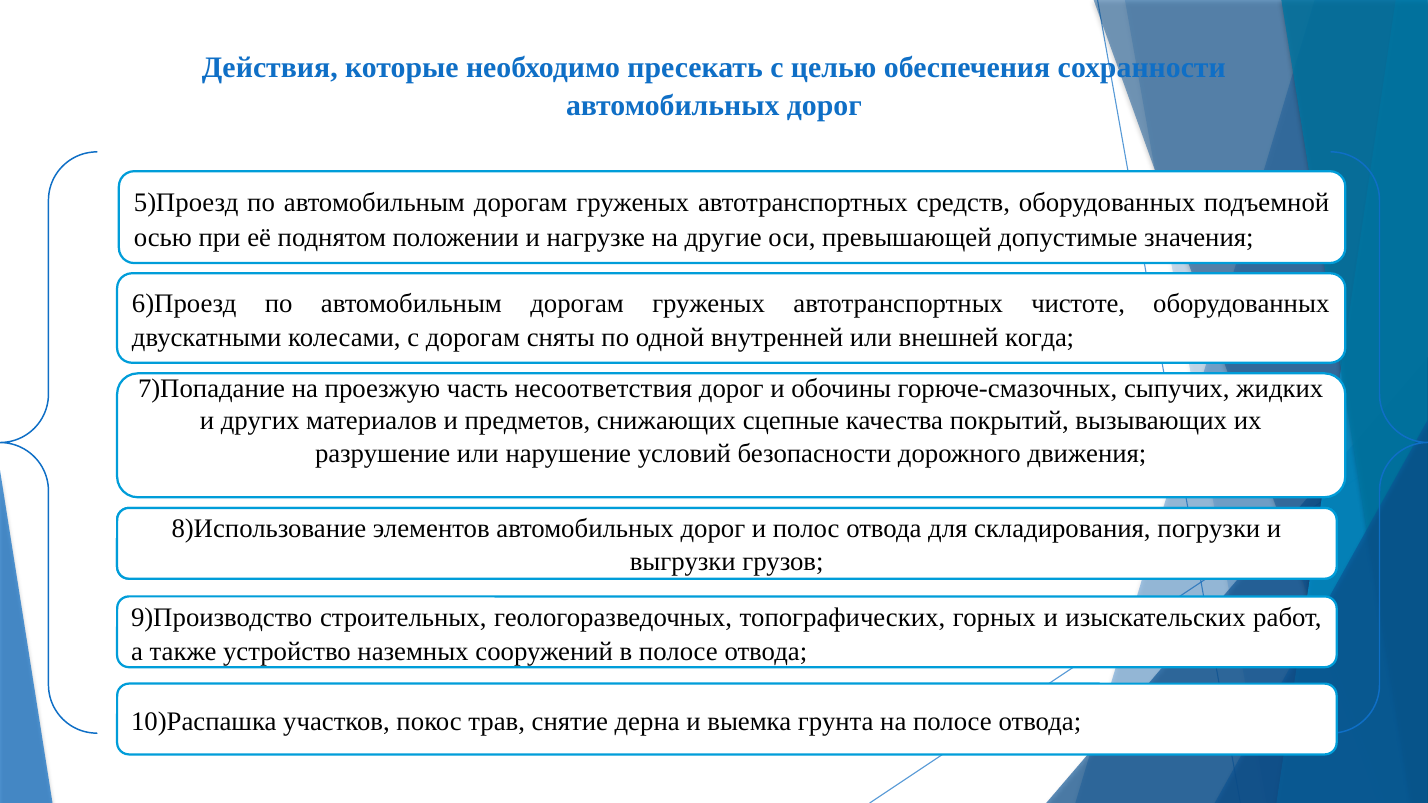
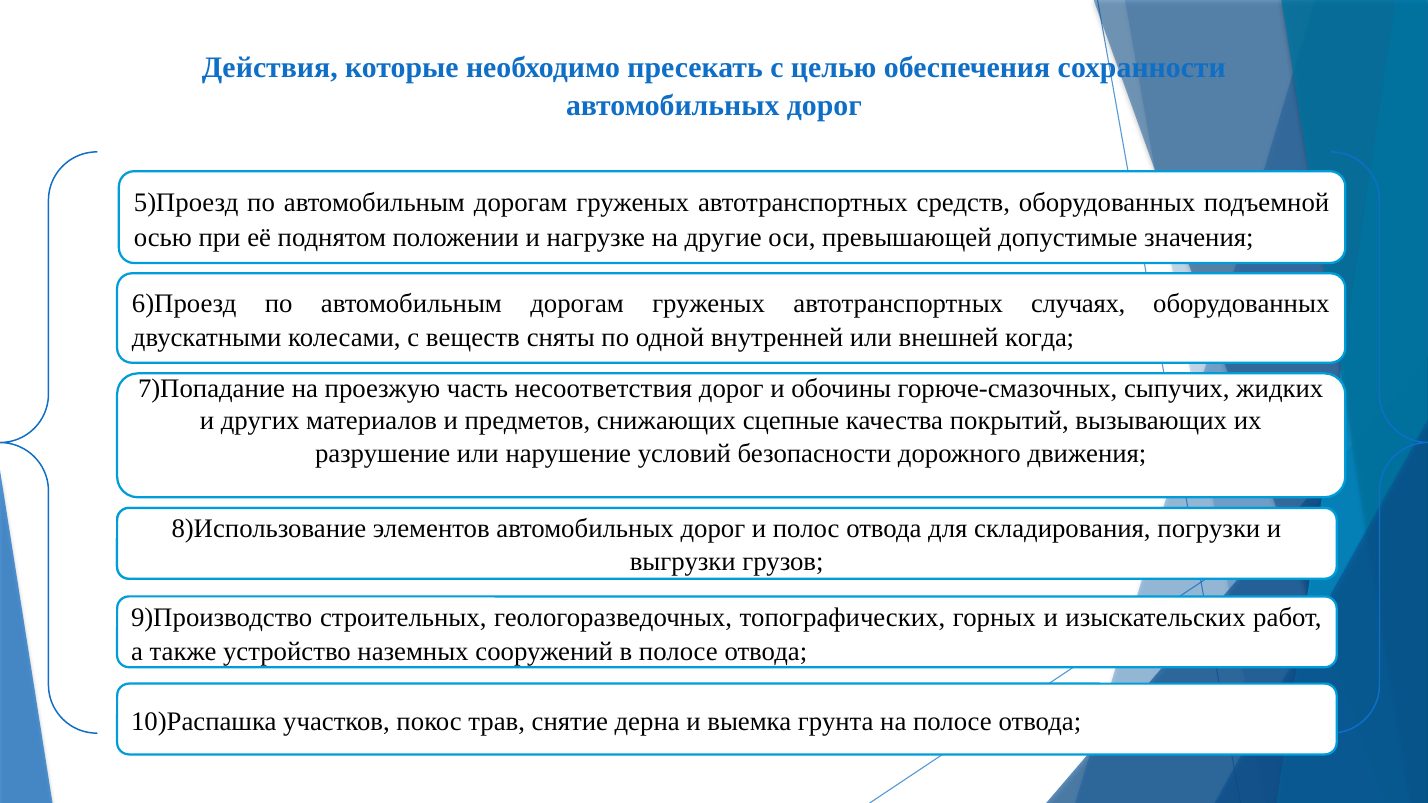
чистоте: чистоте -> случаях
с дорогам: дорогам -> веществ
